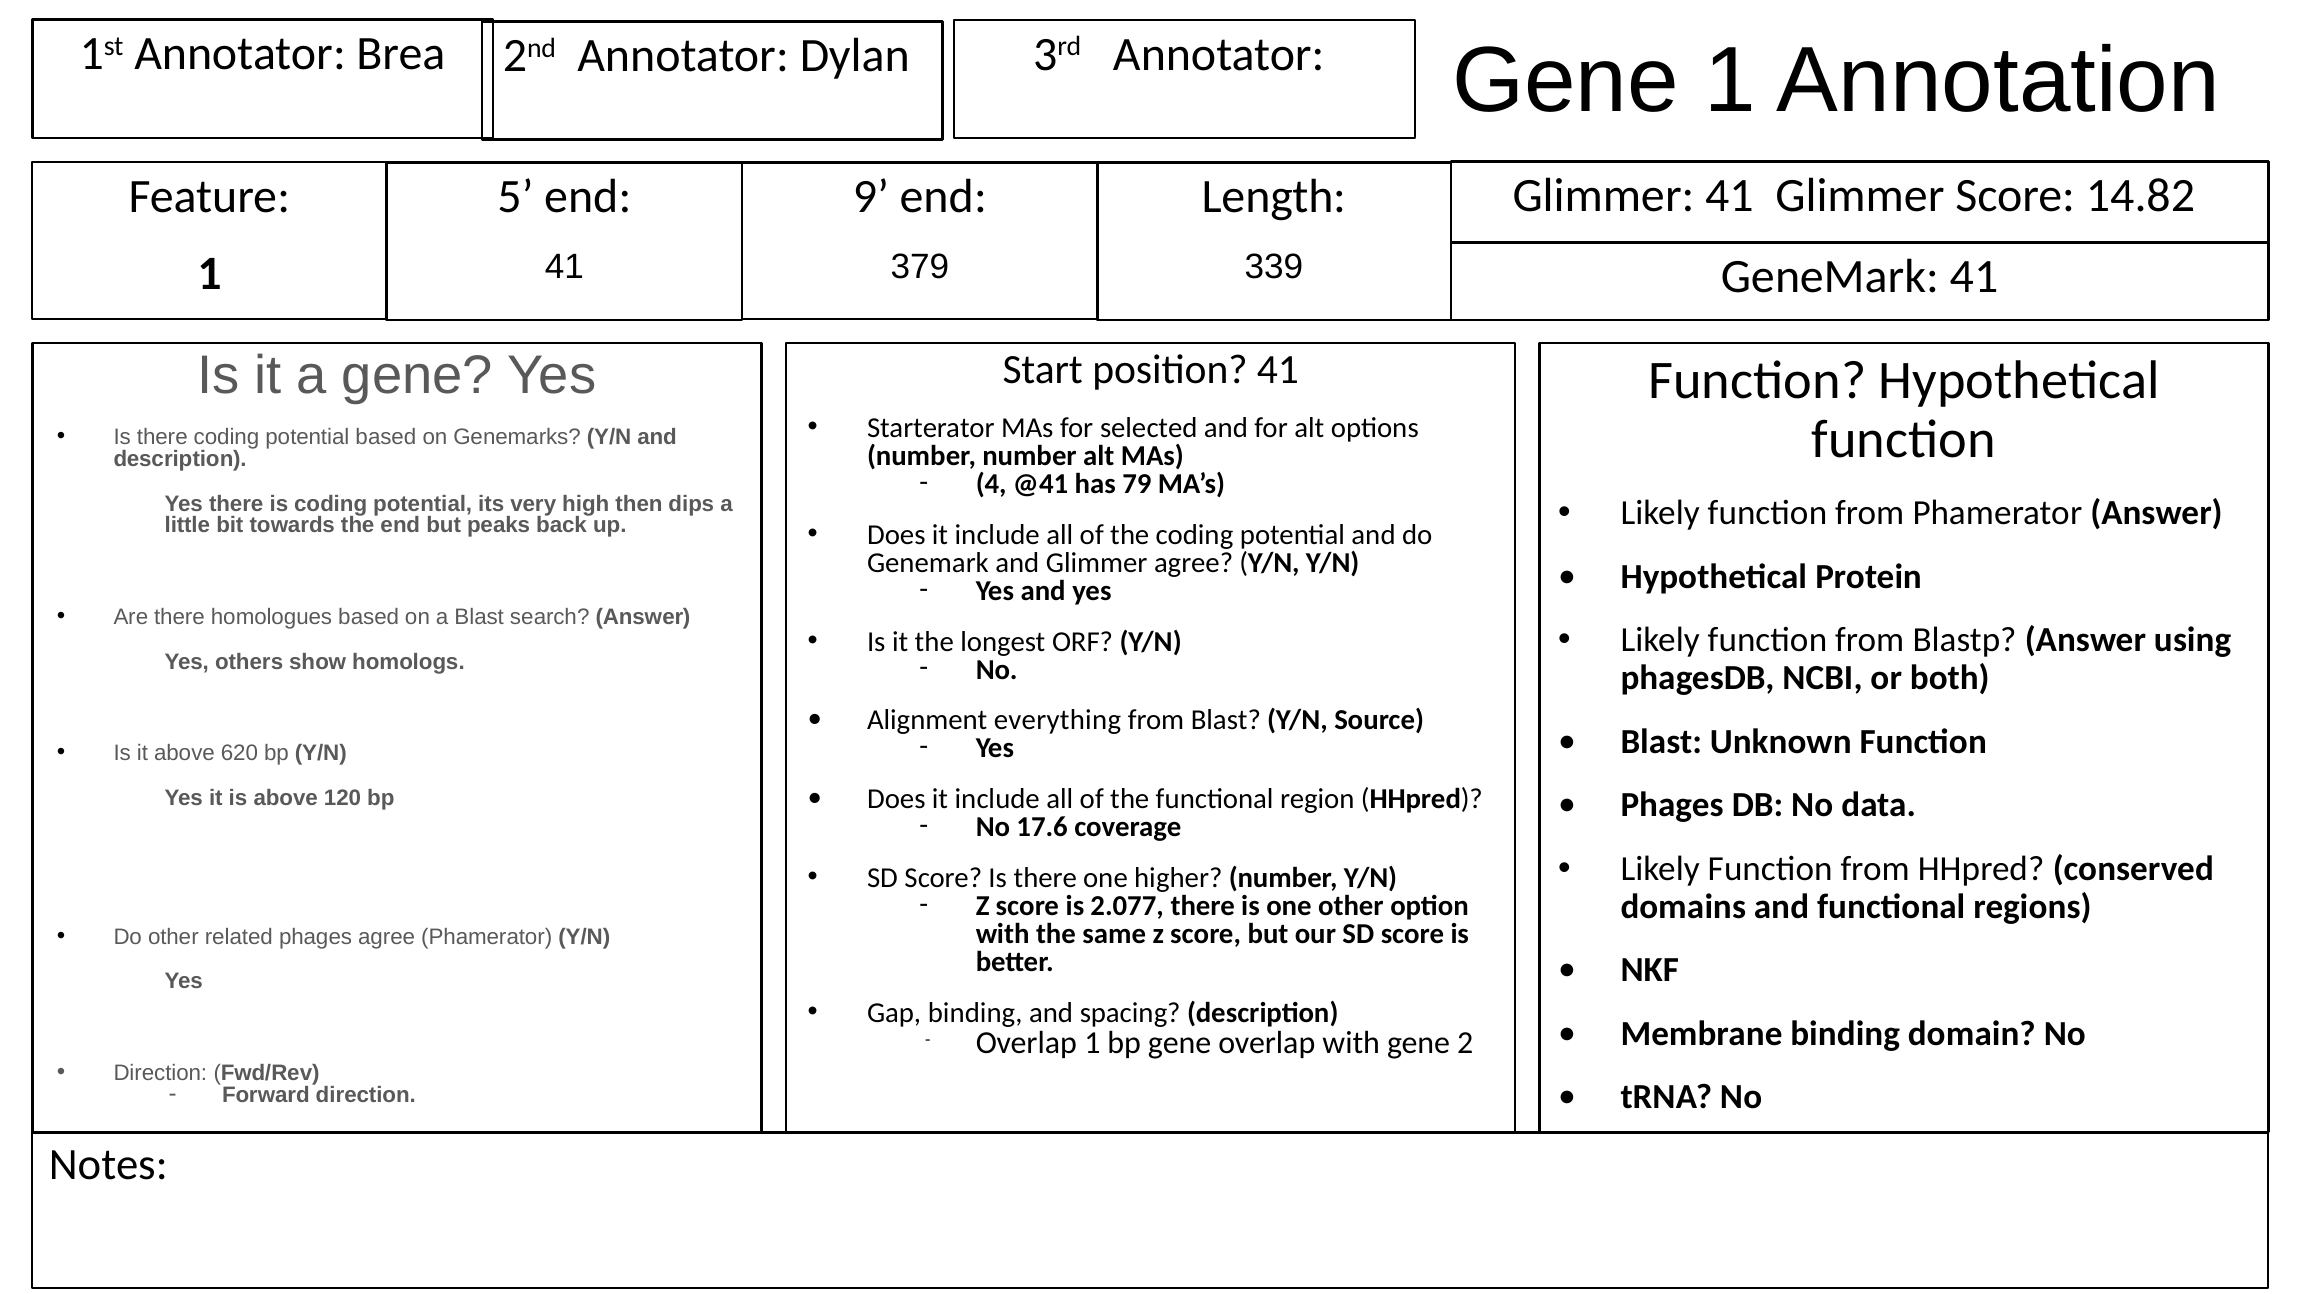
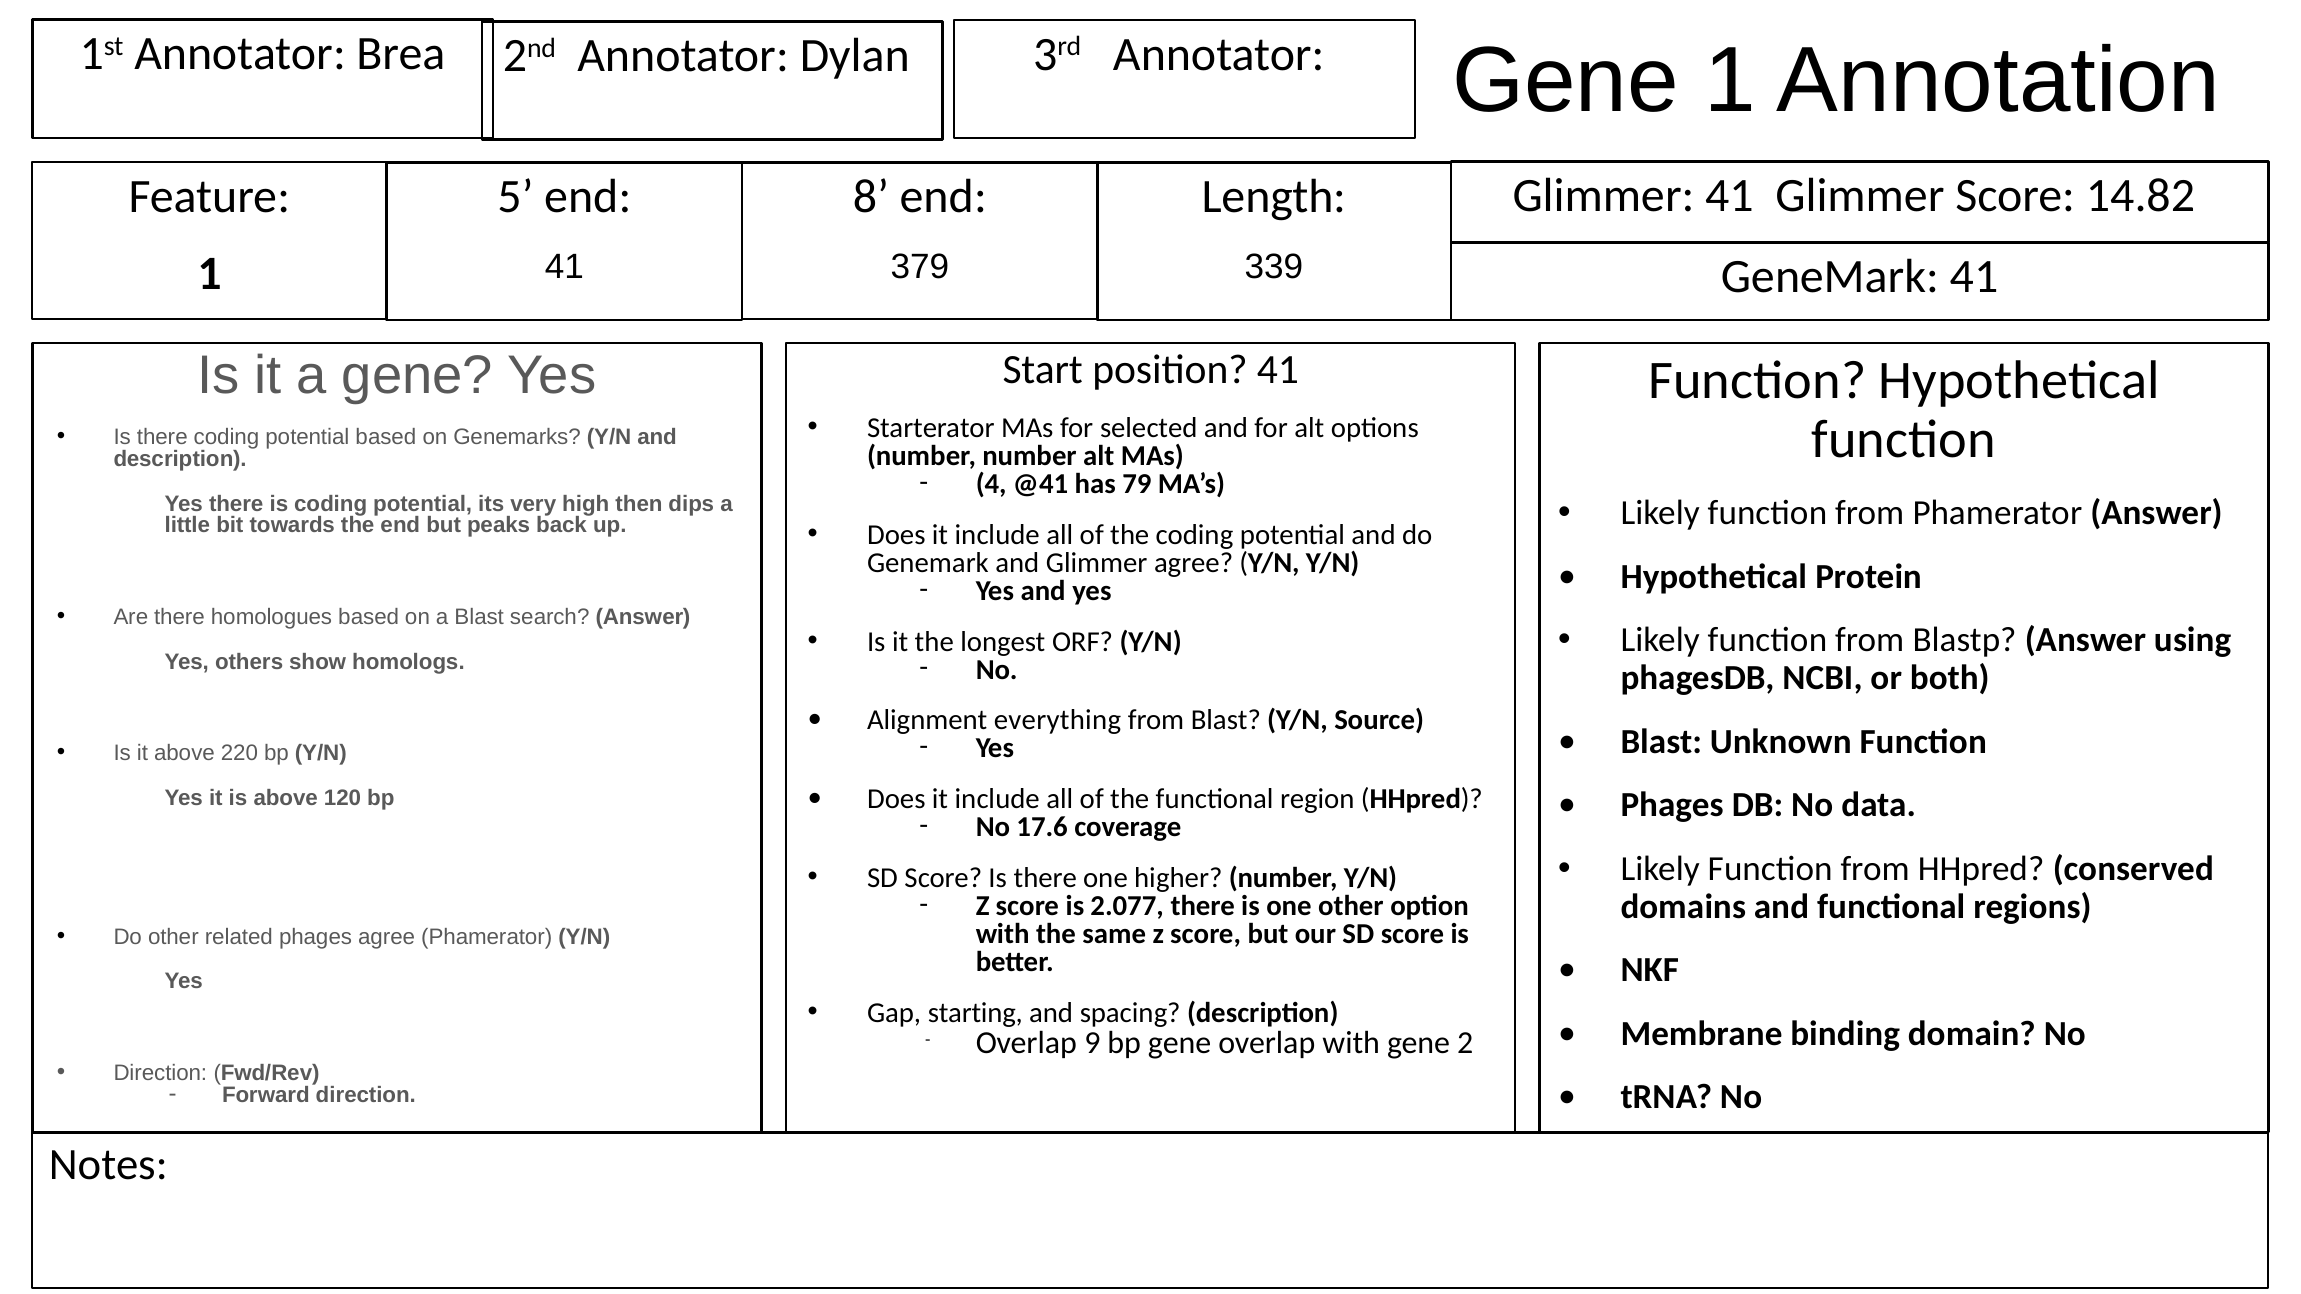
9: 9 -> 8
620: 620 -> 220
Gap binding: binding -> starting
Overlap 1: 1 -> 9
